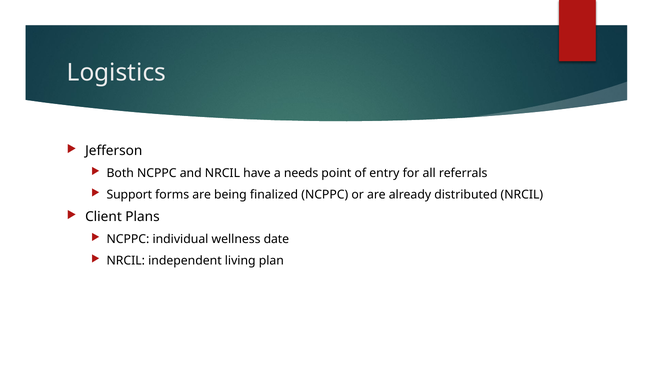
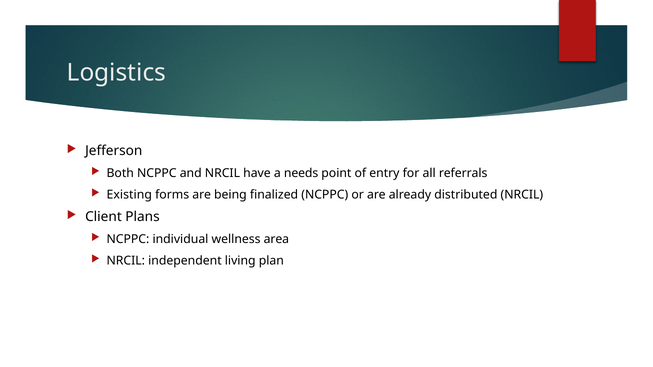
Support: Support -> Existing
date: date -> area
